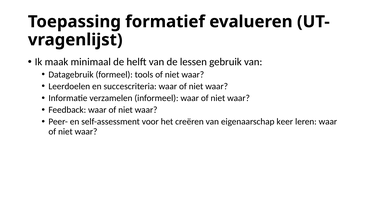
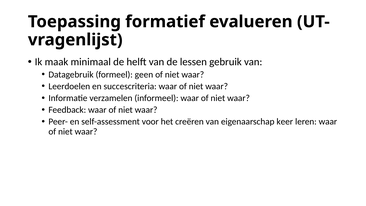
tools: tools -> geen
